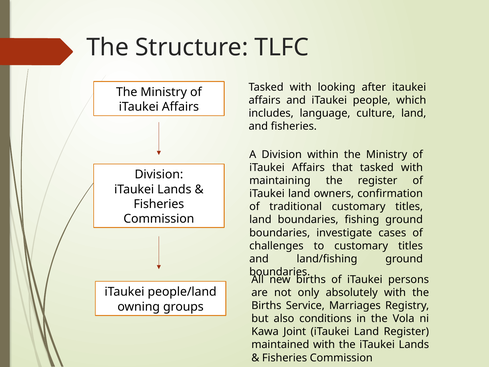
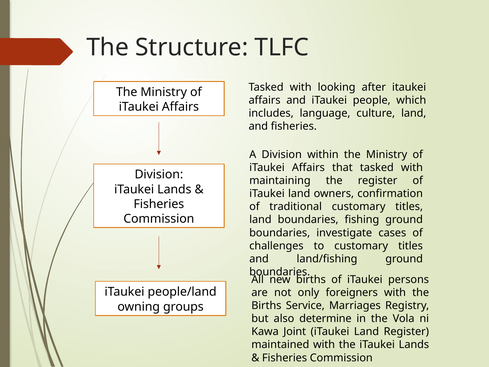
absolutely: absolutely -> foreigners
conditions: conditions -> determine
